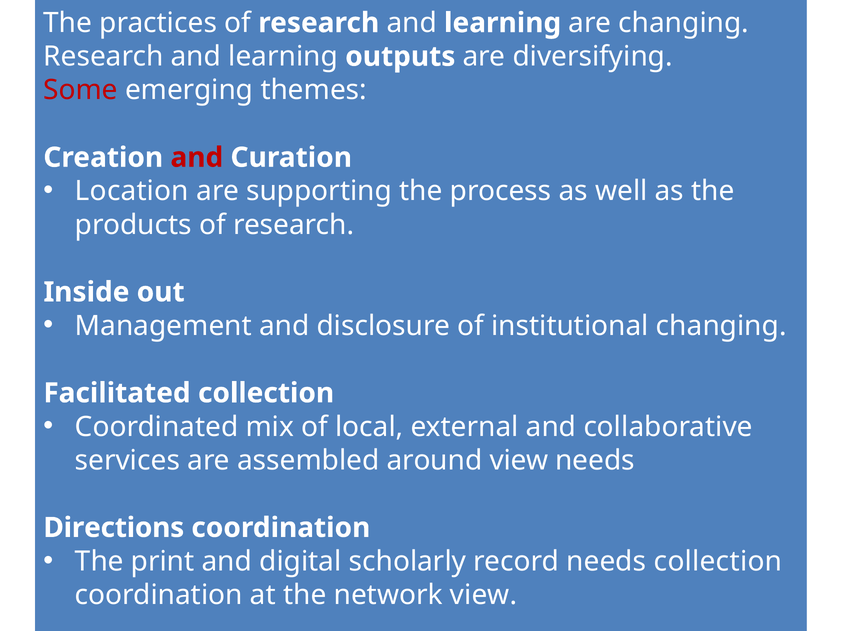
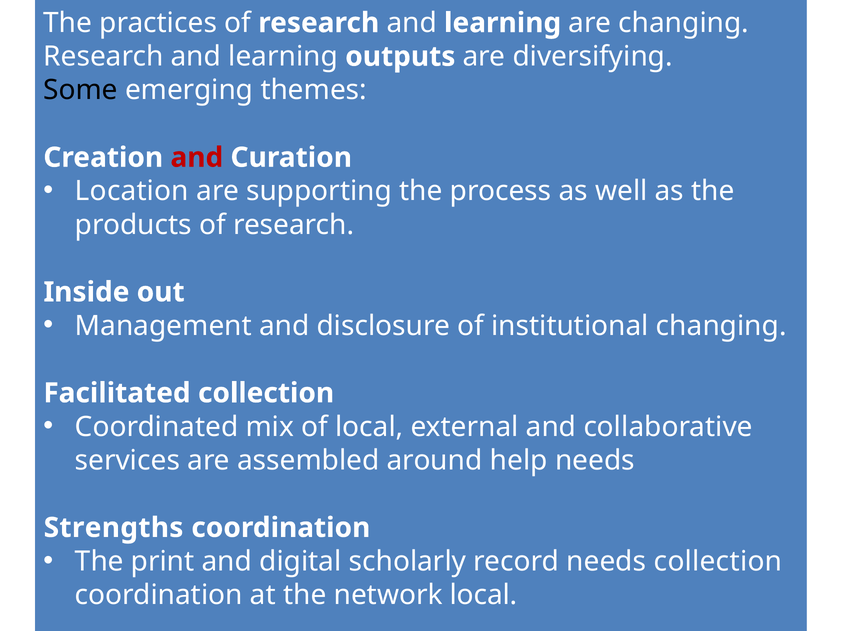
Some colour: red -> black
around view: view -> help
Directions: Directions -> Strengths
network view: view -> local
